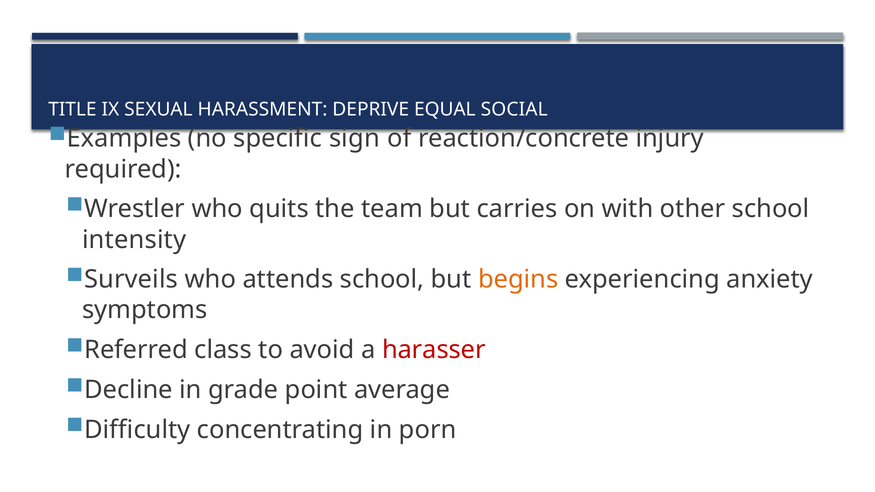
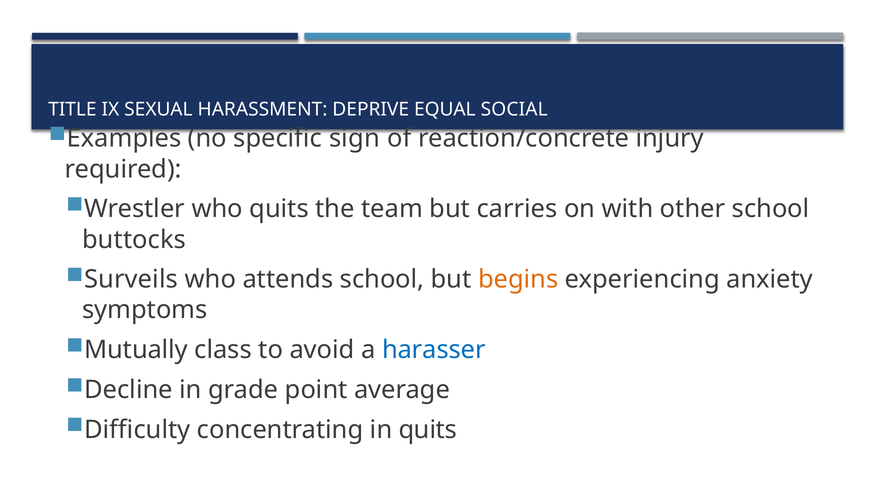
intensity: intensity -> buttocks
Referred: Referred -> Mutually
harasser colour: red -> blue
in porn: porn -> quits
